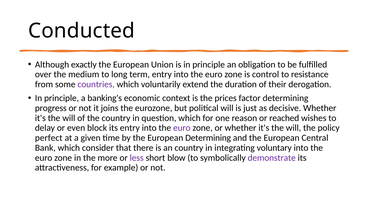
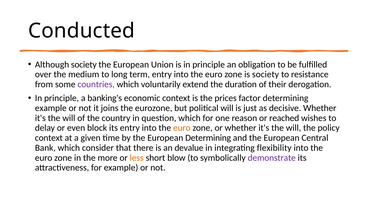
Although exactly: exactly -> society
is control: control -> society
progress at (51, 108): progress -> example
euro at (182, 128) colour: purple -> orange
perfect at (49, 138): perfect -> context
an country: country -> devalue
voluntary: voluntary -> flexibility
less colour: purple -> orange
